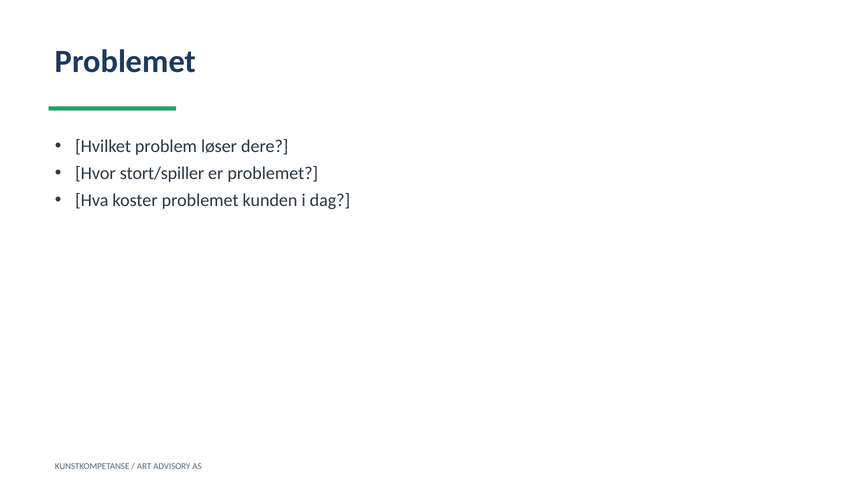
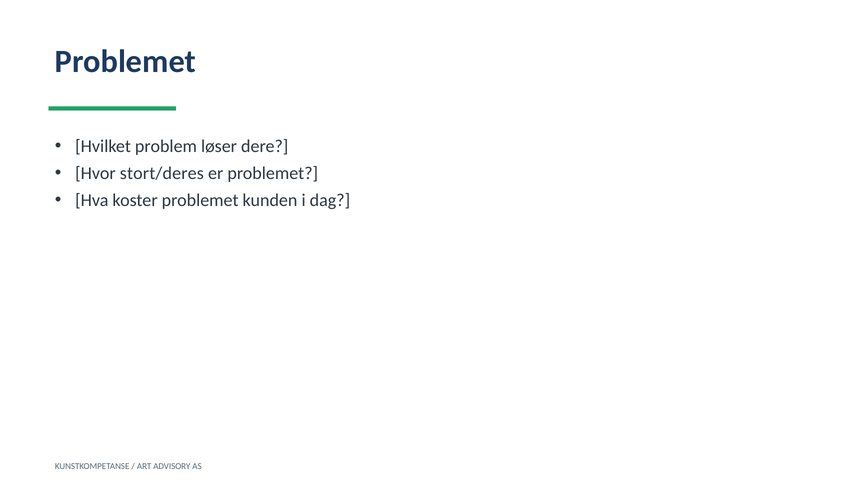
stort/spiller: stort/spiller -> stort/deres
